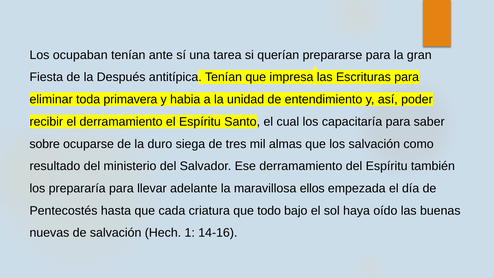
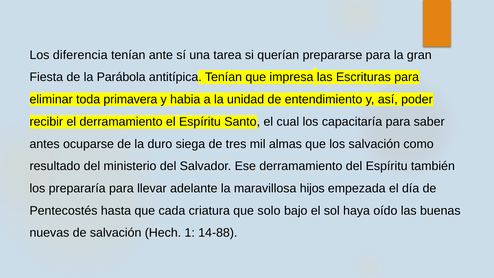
ocupaban: ocupaban -> diferencia
Después: Después -> Parábola
sobre: sobre -> antes
ellos: ellos -> hijos
todo: todo -> solo
14-16: 14-16 -> 14-88
